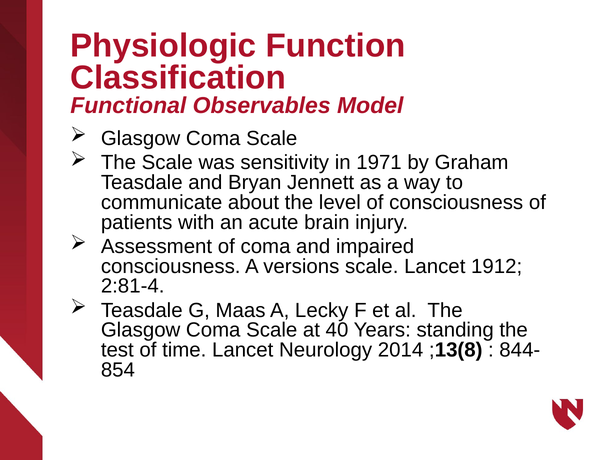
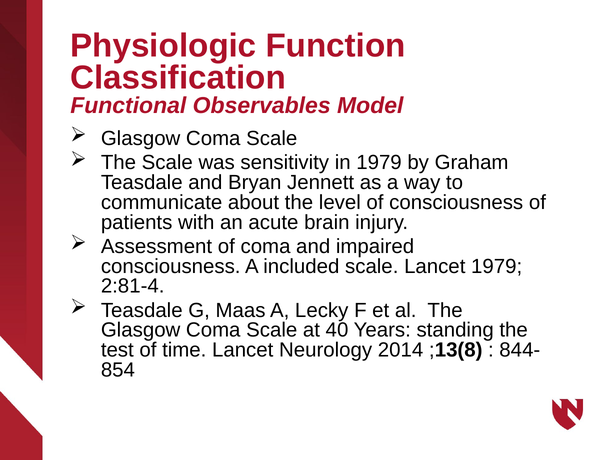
in 1971: 1971 -> 1979
versions: versions -> included
Lancet 1912: 1912 -> 1979
